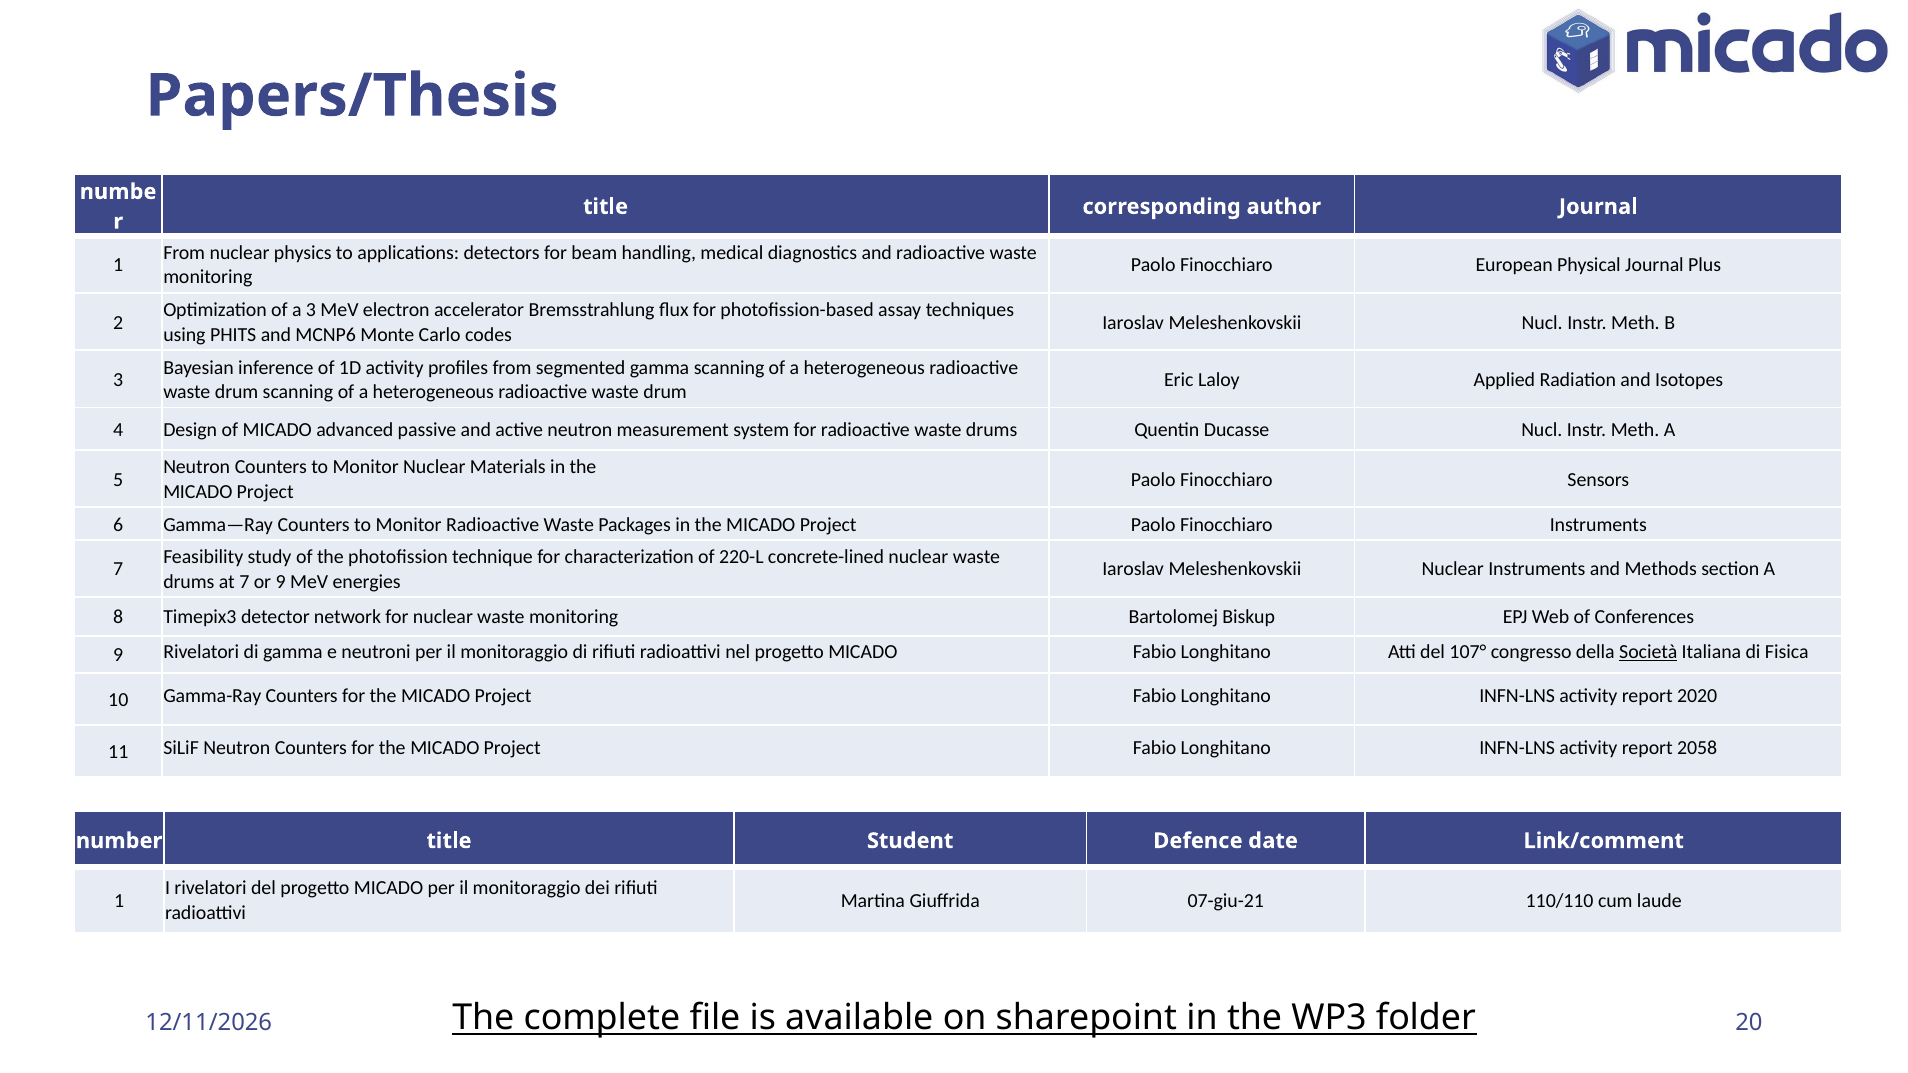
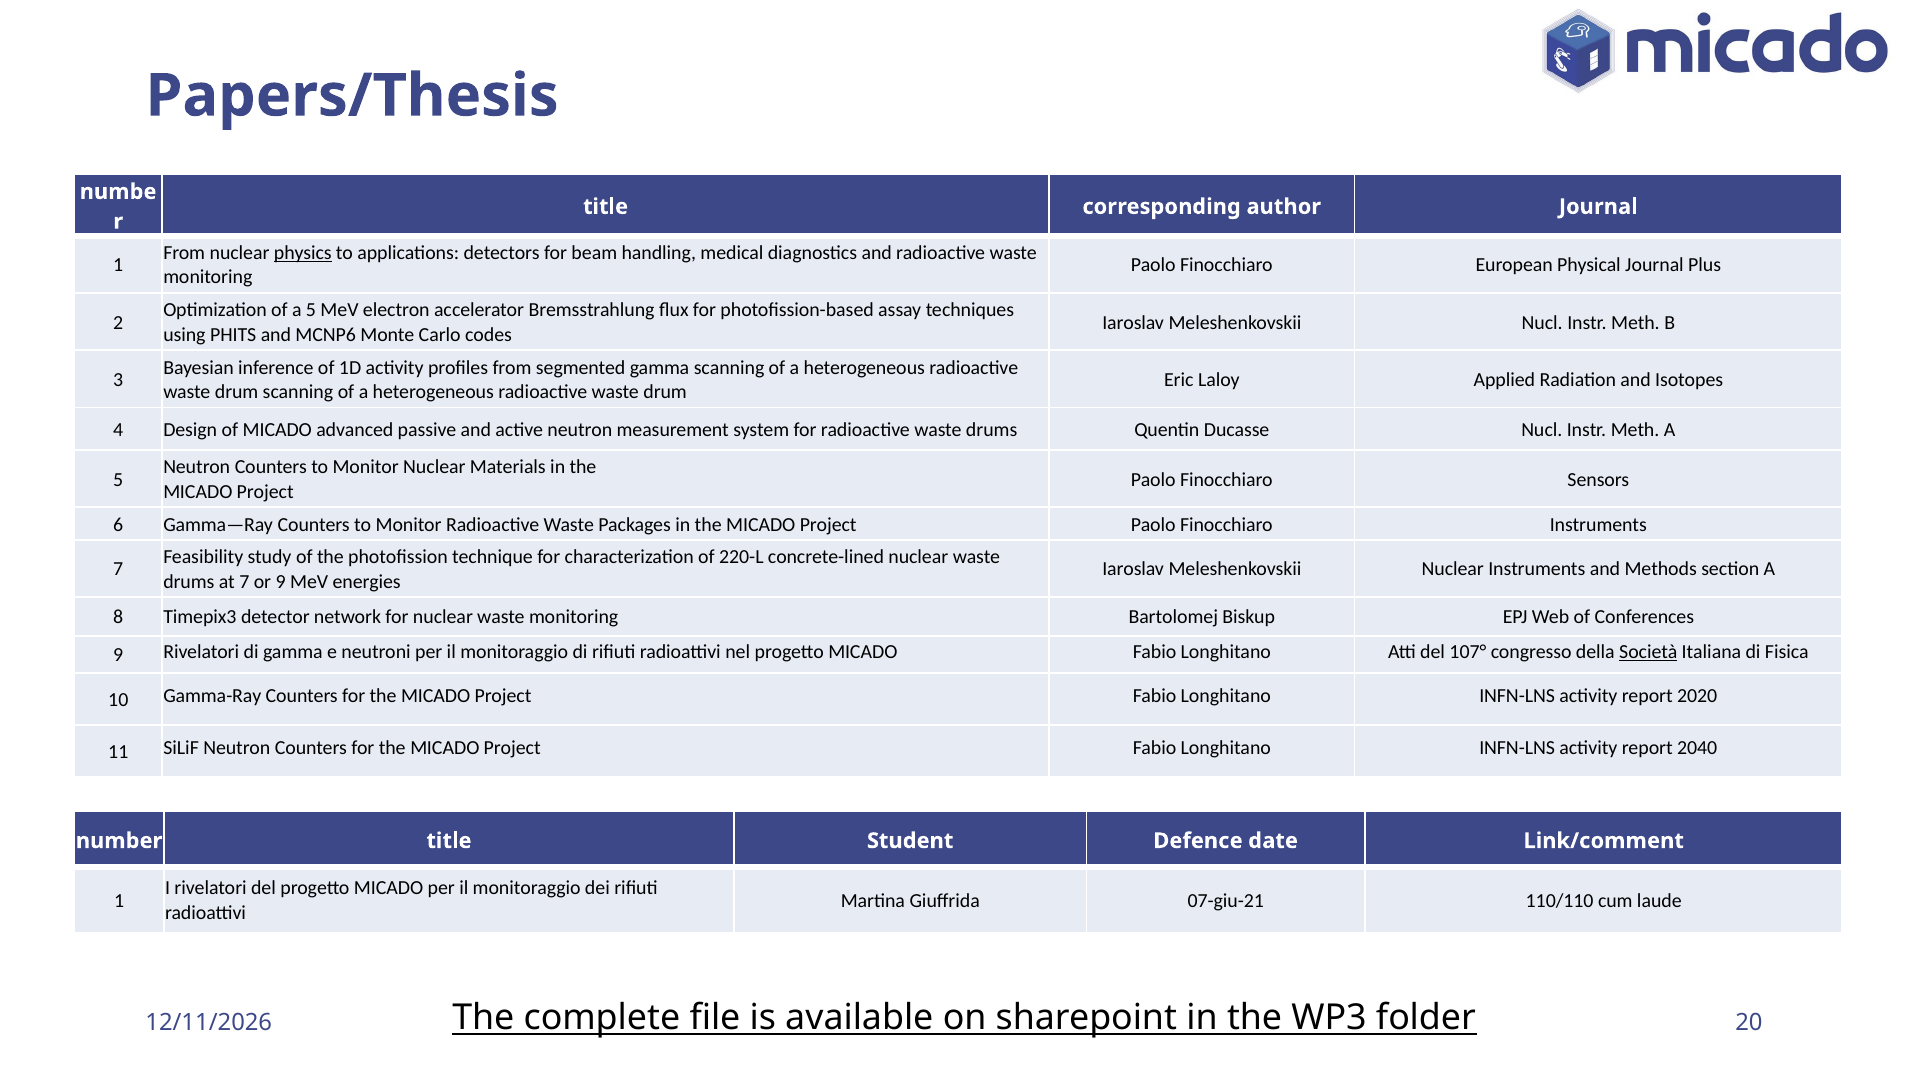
physics underline: none -> present
of a 3: 3 -> 5
2058: 2058 -> 2040
